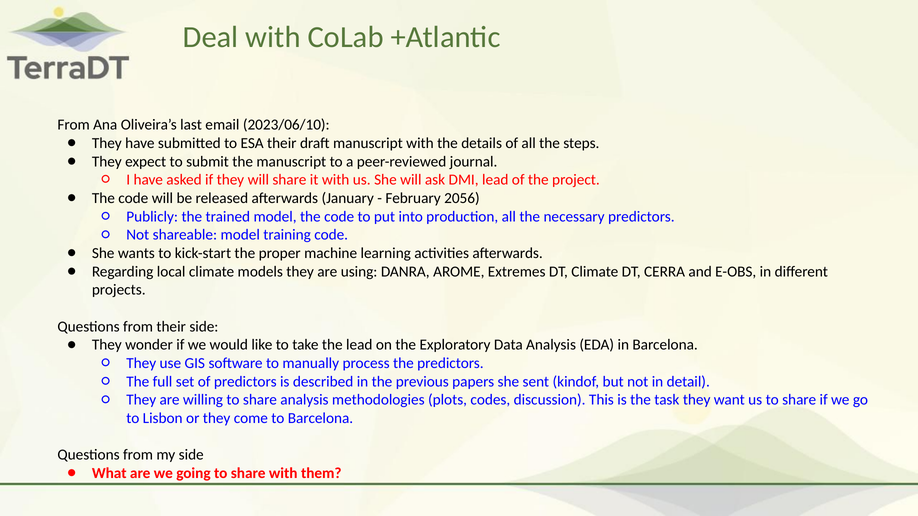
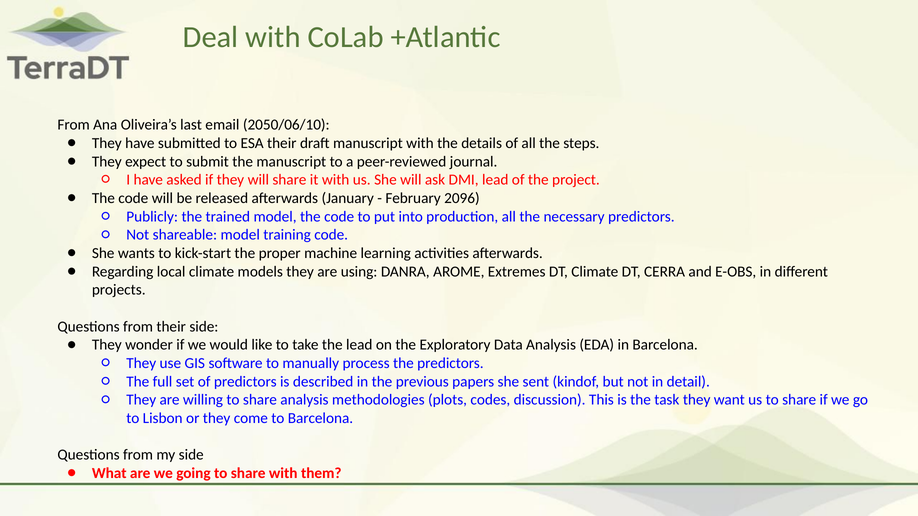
2023/06/10: 2023/06/10 -> 2050/06/10
2056: 2056 -> 2096
